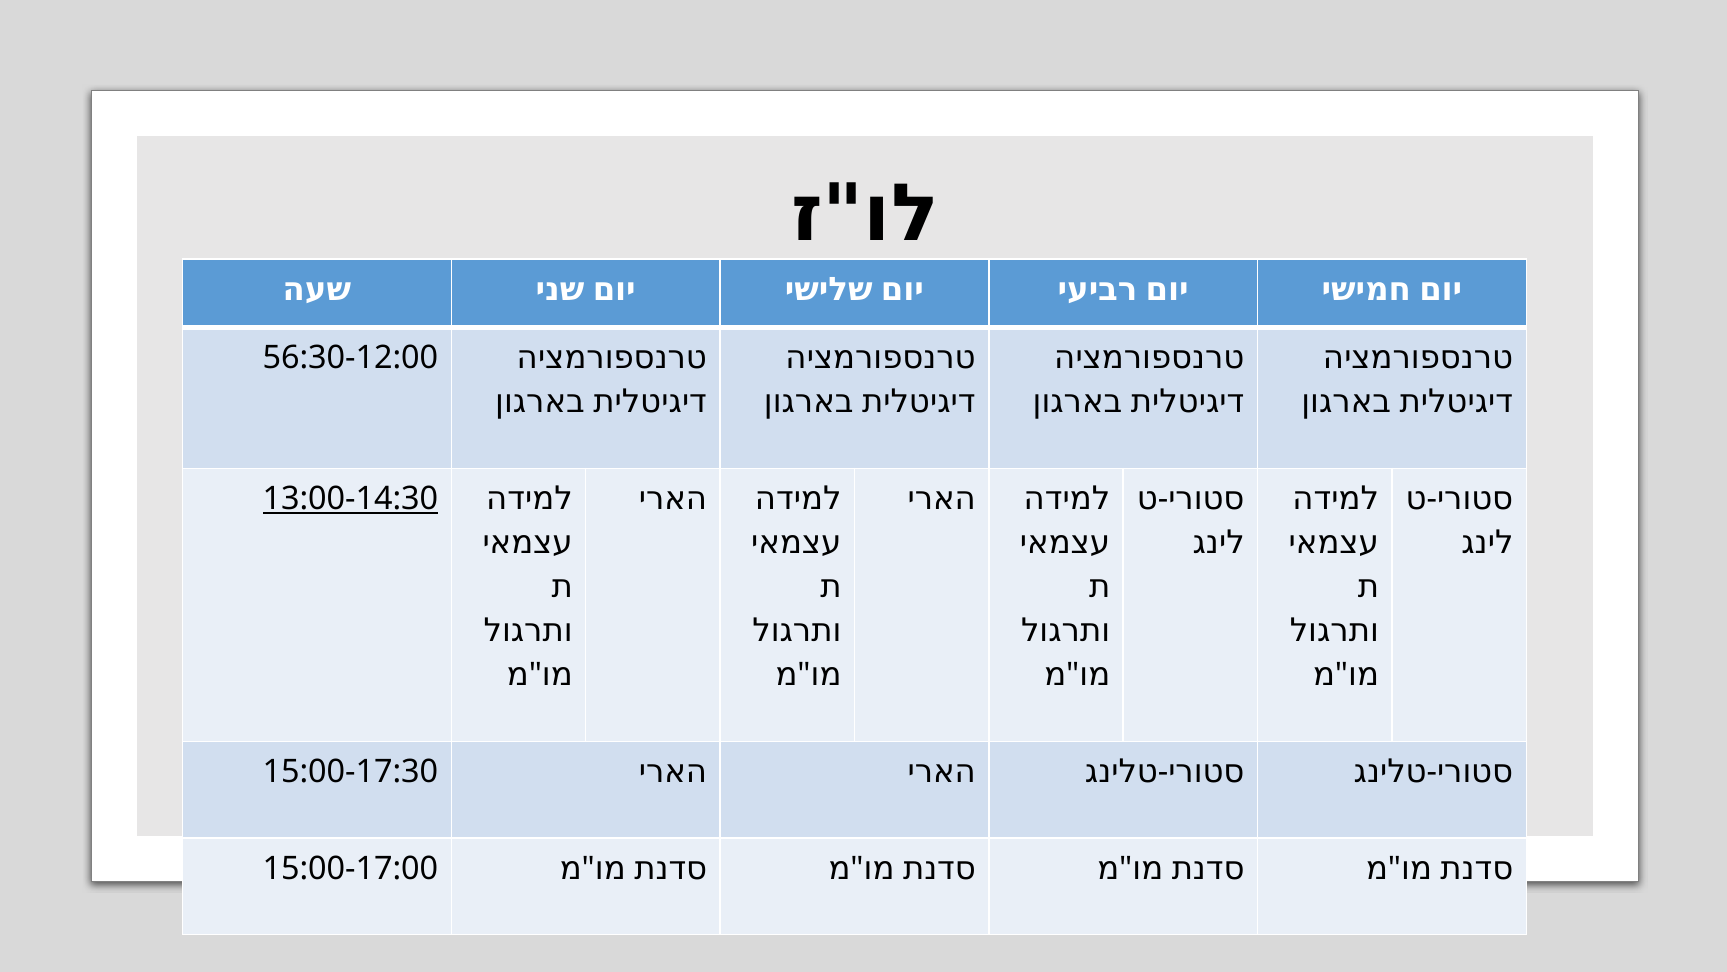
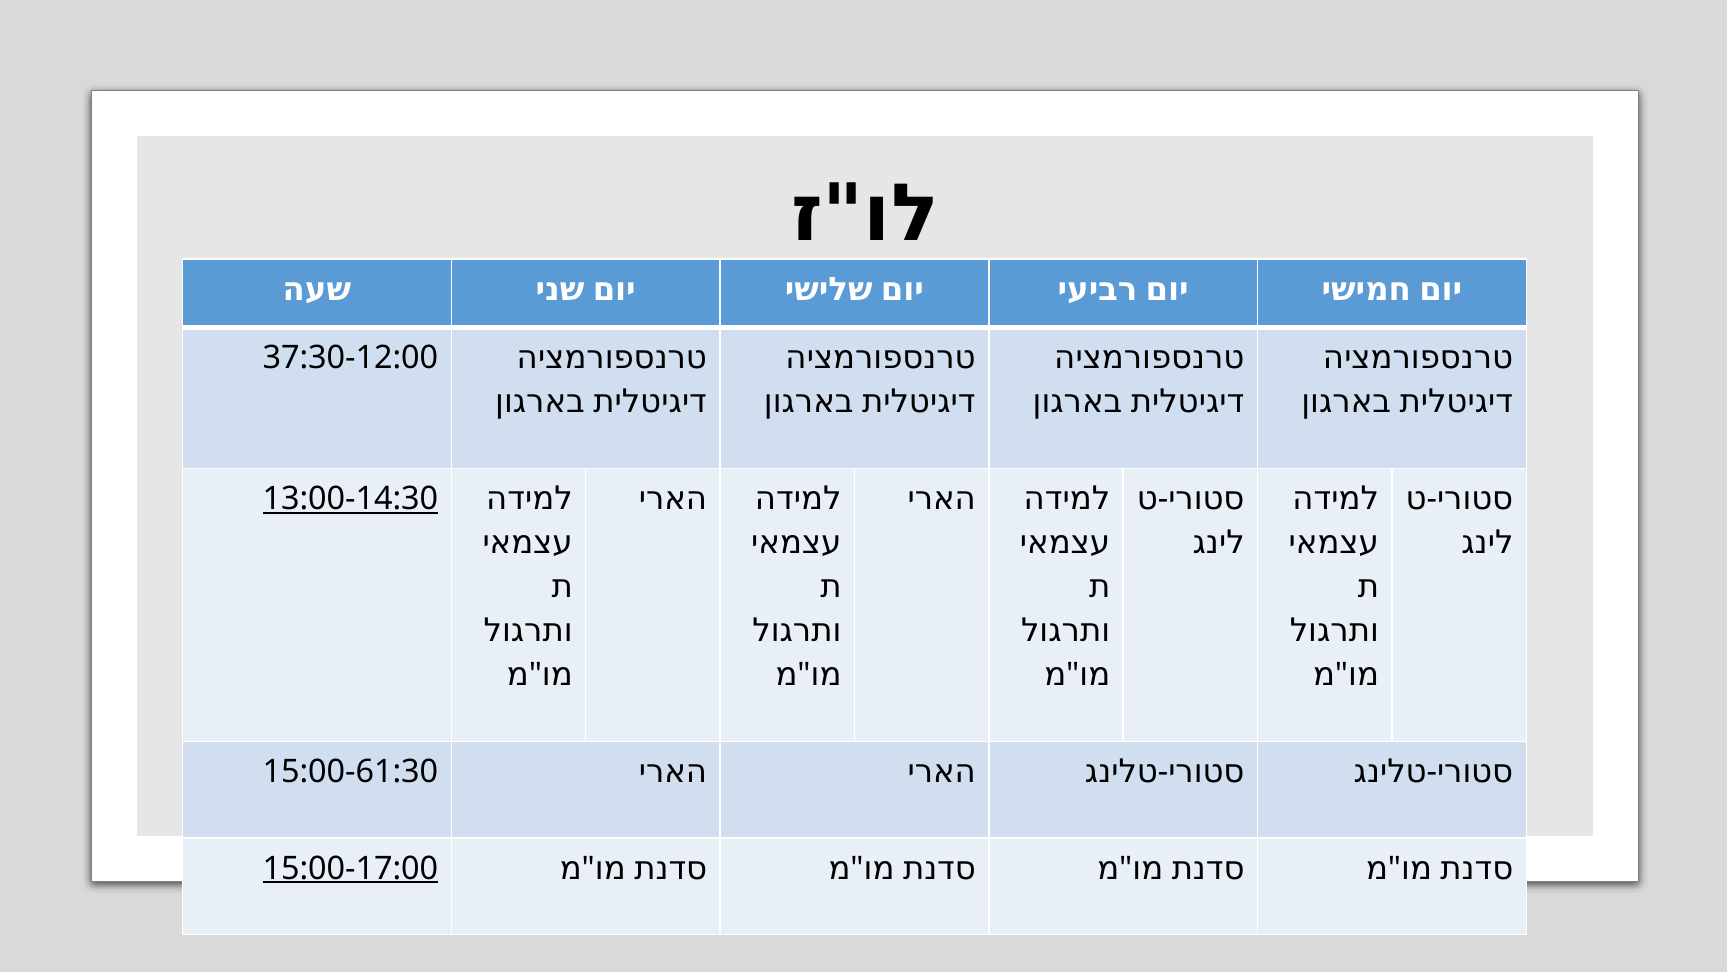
56:30-12:00: 56:30-12:00 -> 37:30-12:00
15:00-17:30: 15:00-17:30 -> 15:00-61:30
15:00-17:00 underline: none -> present
